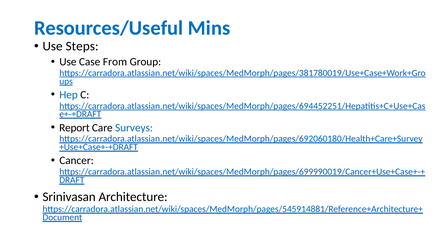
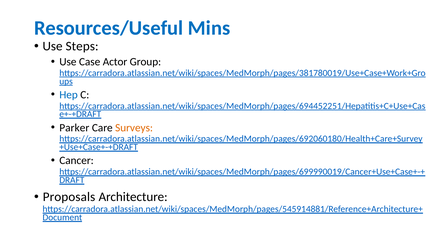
From: From -> Actor
Report: Report -> Parker
Surveys colour: blue -> orange
Srinivasan: Srinivasan -> Proposals
